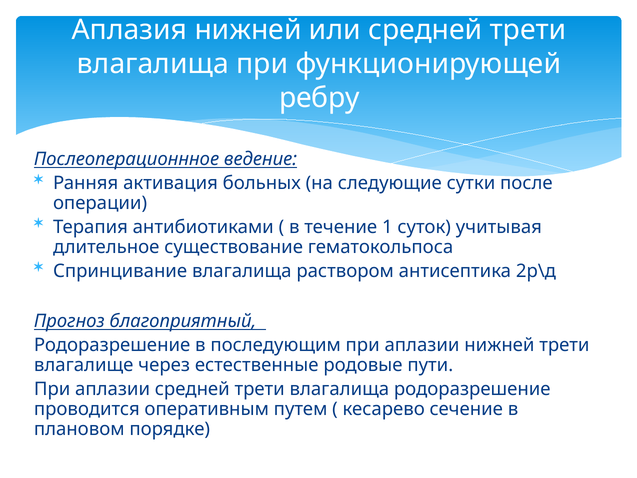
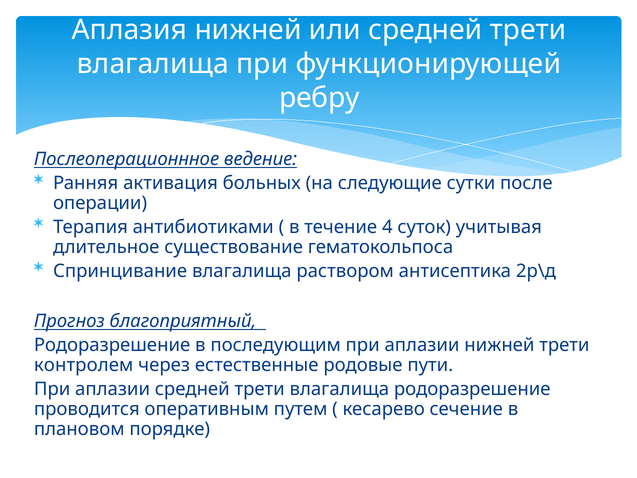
1: 1 -> 4
влагалище: влагалище -> контролем
